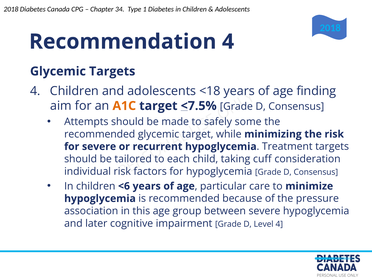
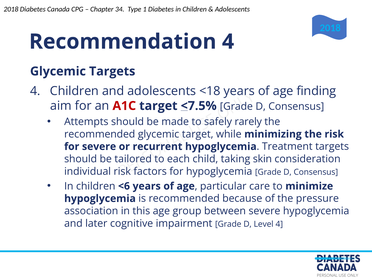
A1C colour: orange -> red
some: some -> rarely
cuff: cuff -> skin
